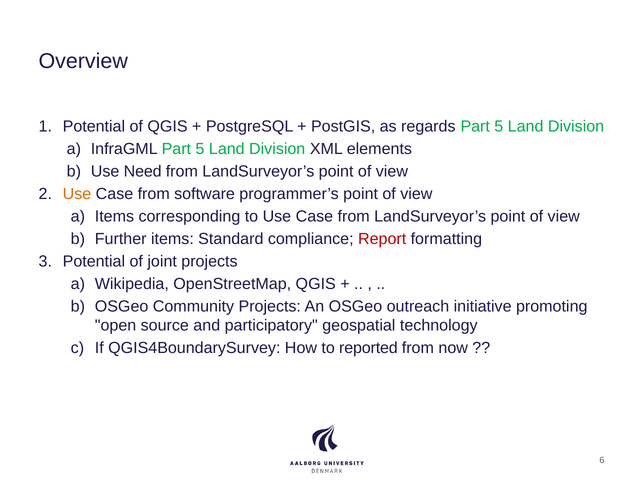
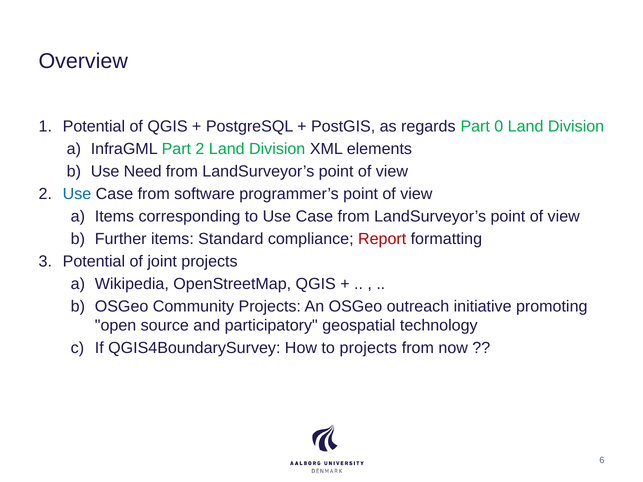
regards Part 5: 5 -> 0
InfraGML Part 5: 5 -> 2
Use at (77, 194) colour: orange -> blue
to reported: reported -> projects
